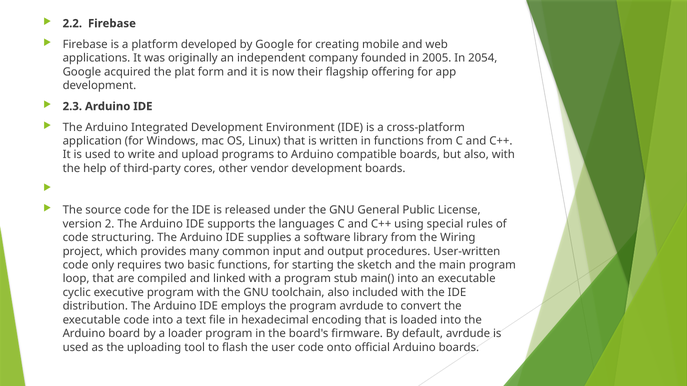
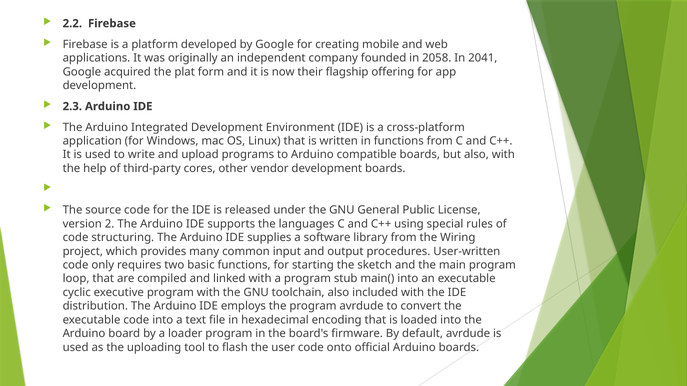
2005: 2005 -> 2058
2054: 2054 -> 2041
